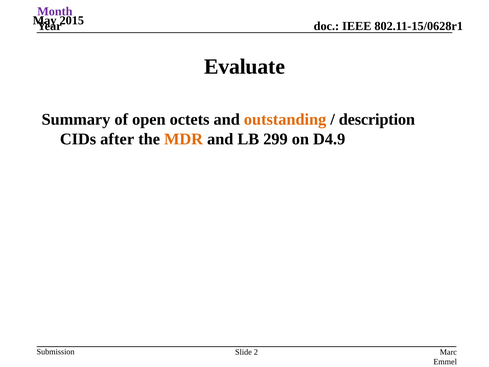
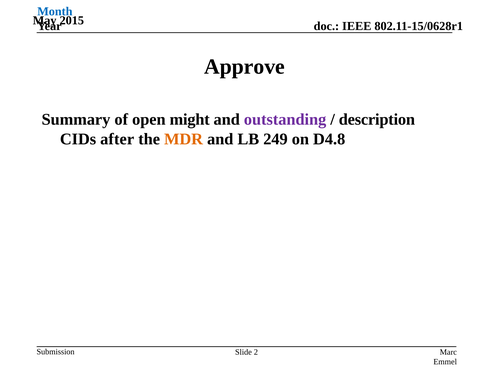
Month colour: purple -> blue
Evaluate: Evaluate -> Approve
octets: octets -> might
outstanding colour: orange -> purple
299: 299 -> 249
D4.9: D4.9 -> D4.8
